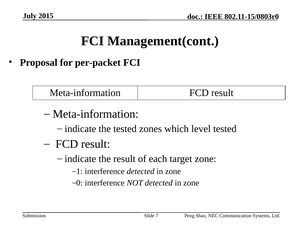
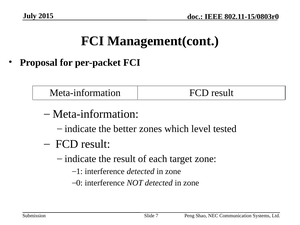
the tested: tested -> better
